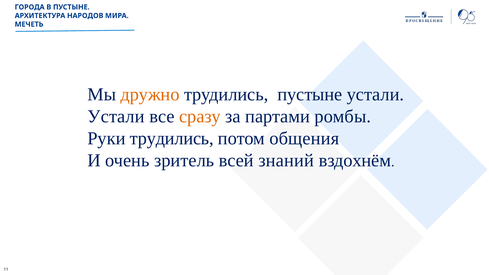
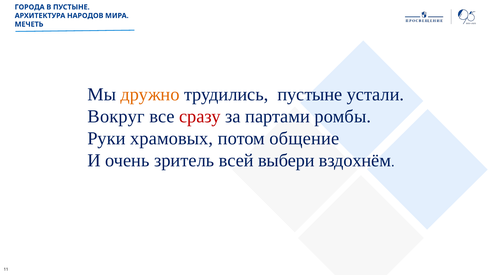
Устали at (116, 117): Устали -> Вокруг
сразу colour: orange -> red
Руки трудились: трудились -> храмовых
общения: общения -> общение
знаний: знаний -> выбери
